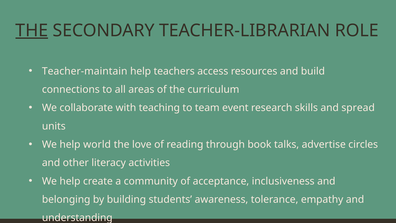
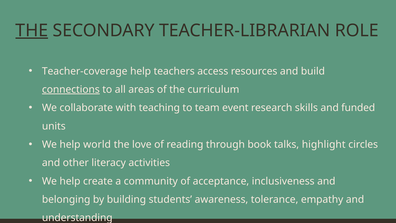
Teacher-maintain: Teacher-maintain -> Teacher-coverage
connections underline: none -> present
spread: spread -> funded
advertise: advertise -> highlight
